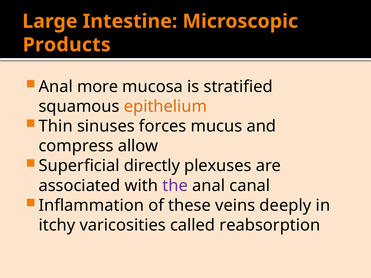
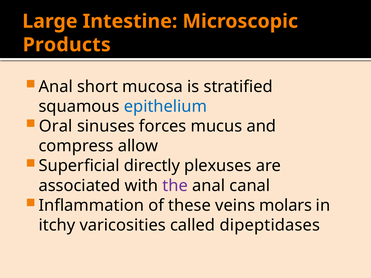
more: more -> short
epithelium colour: orange -> blue
Thin: Thin -> Oral
deeply: deeply -> molars
reabsorption: reabsorption -> dipeptidases
